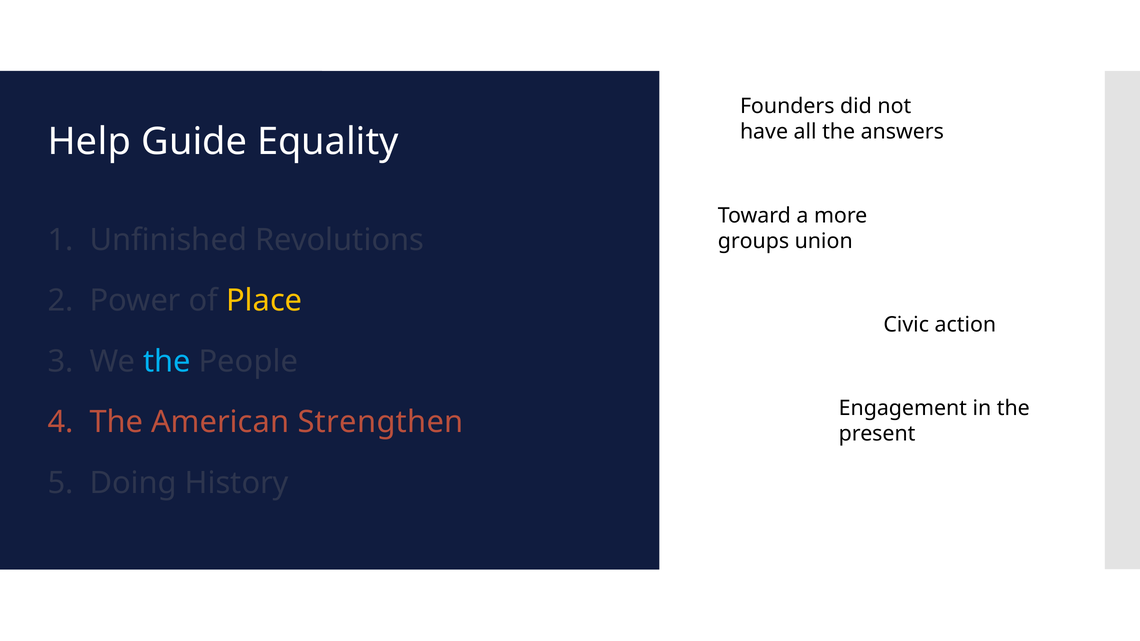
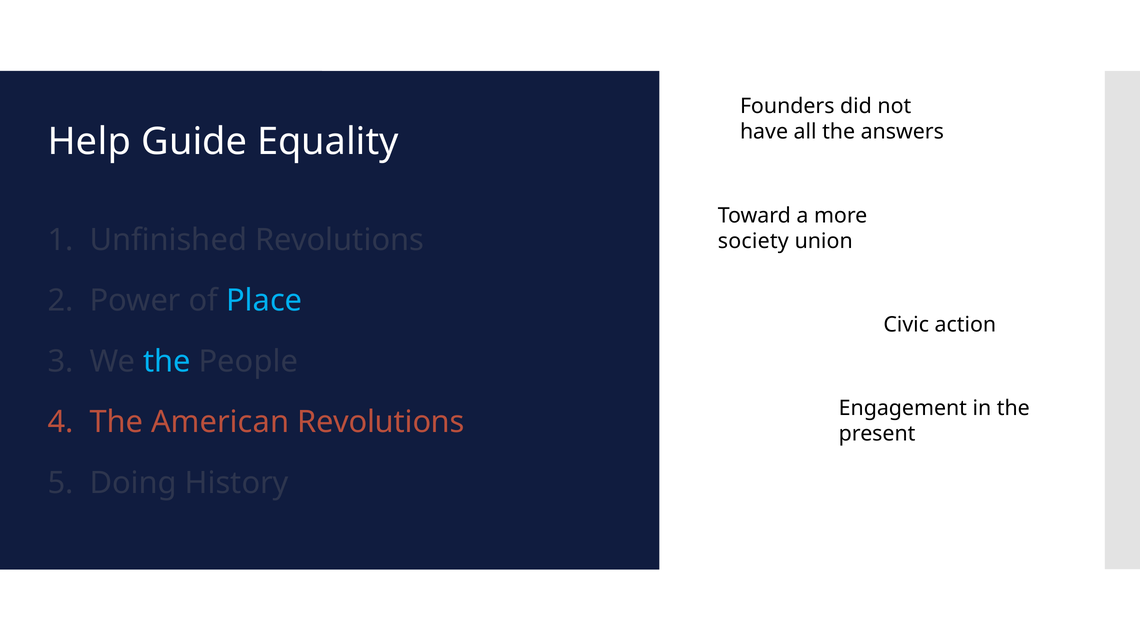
groups: groups -> society
Place colour: yellow -> light blue
American Strengthen: Strengthen -> Revolutions
